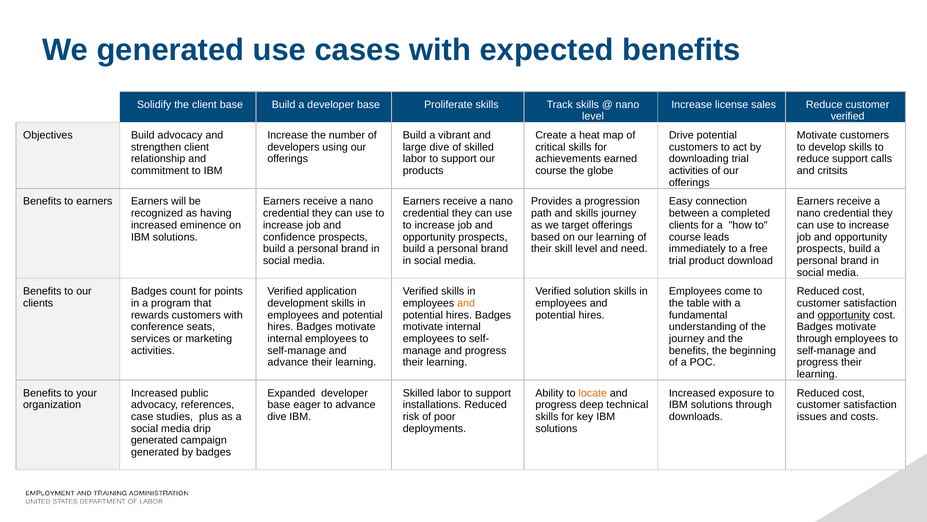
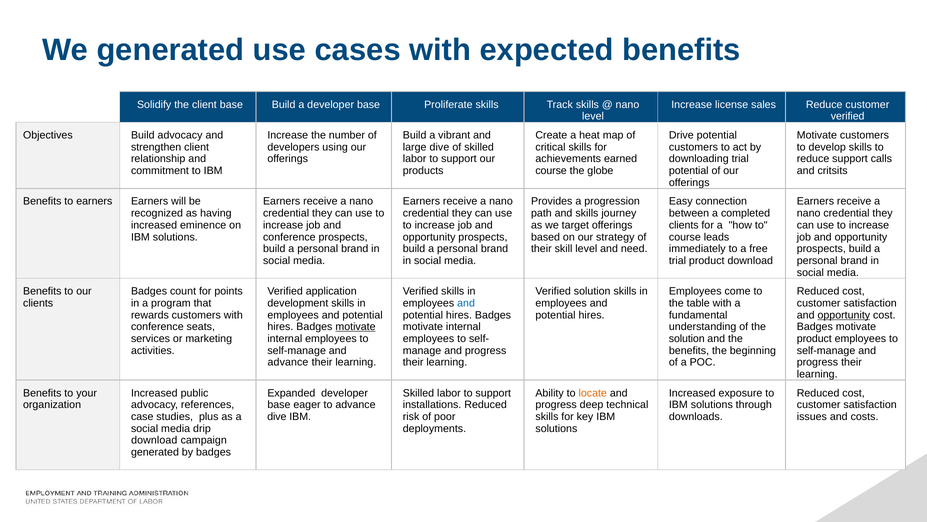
activities at (689, 171): activities -> potential
confidence at (289, 237): confidence -> conference
our learning: learning -> strategy
and at (466, 303) colour: orange -> blue
motivate at (355, 326) underline: none -> present
journey at (687, 338): journey -> solution
through at (814, 338): through -> product
generated at (154, 440): generated -> download
